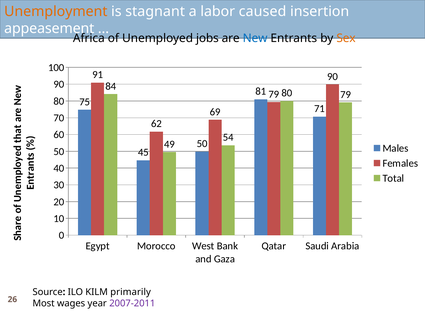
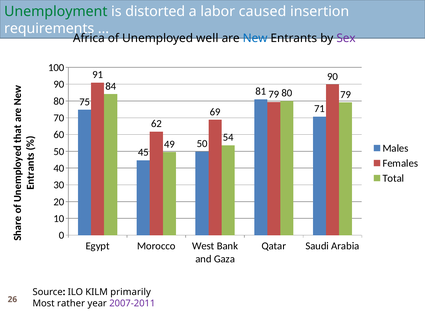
Unemployment colour: orange -> green
stagnant: stagnant -> distorted
appeasement: appeasement -> requirements
jobs: jobs -> well
Sex colour: orange -> purple
wages: wages -> rather
